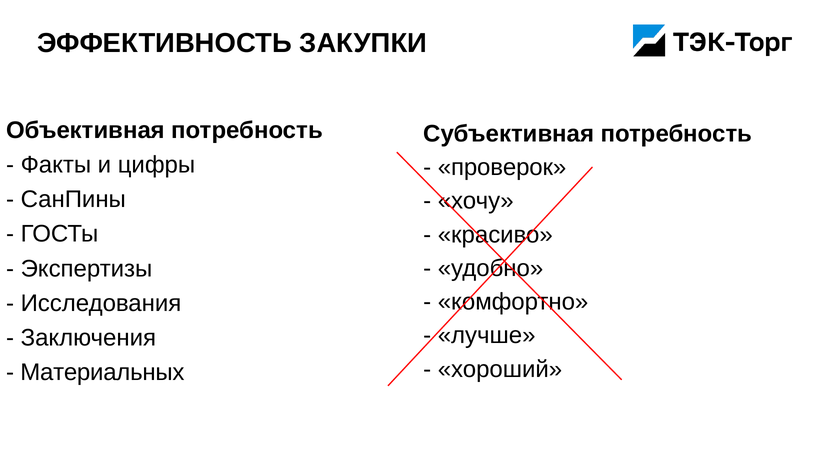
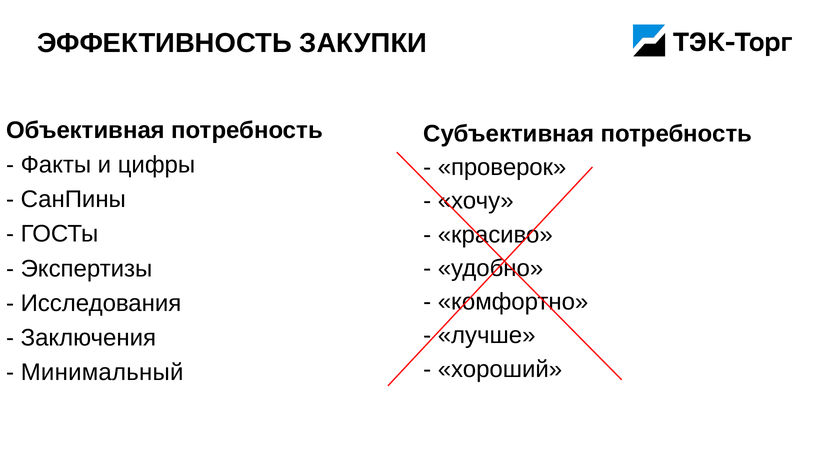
Материальных: Материальных -> Минимальный
